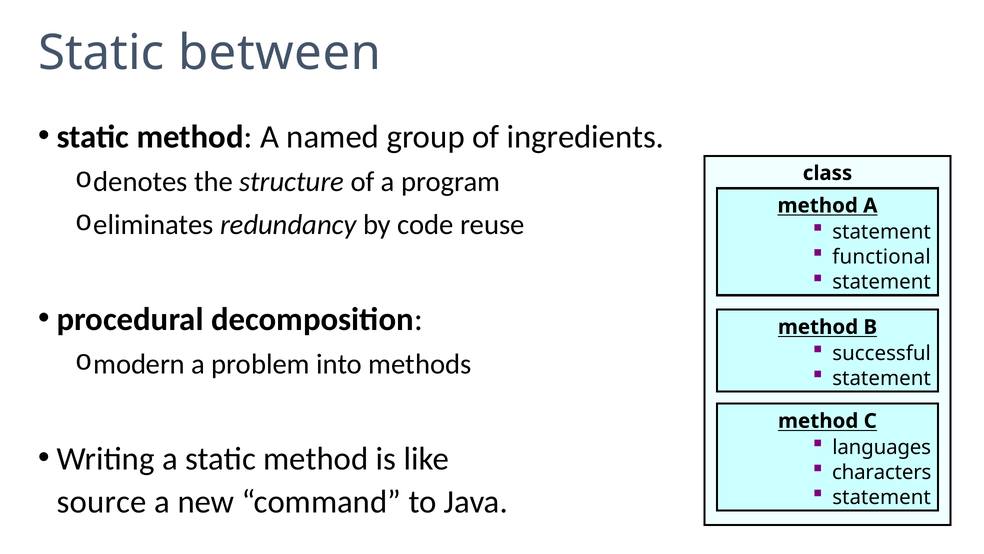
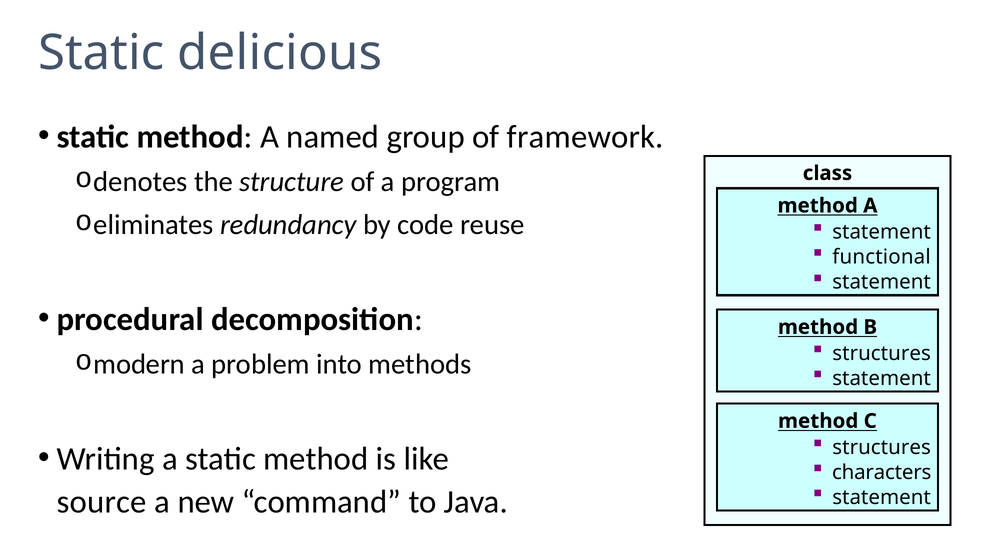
between: between -> delicious
ingredients: ingredients -> framework
successful at (882, 353): successful -> structures
languages at (882, 447): languages -> structures
